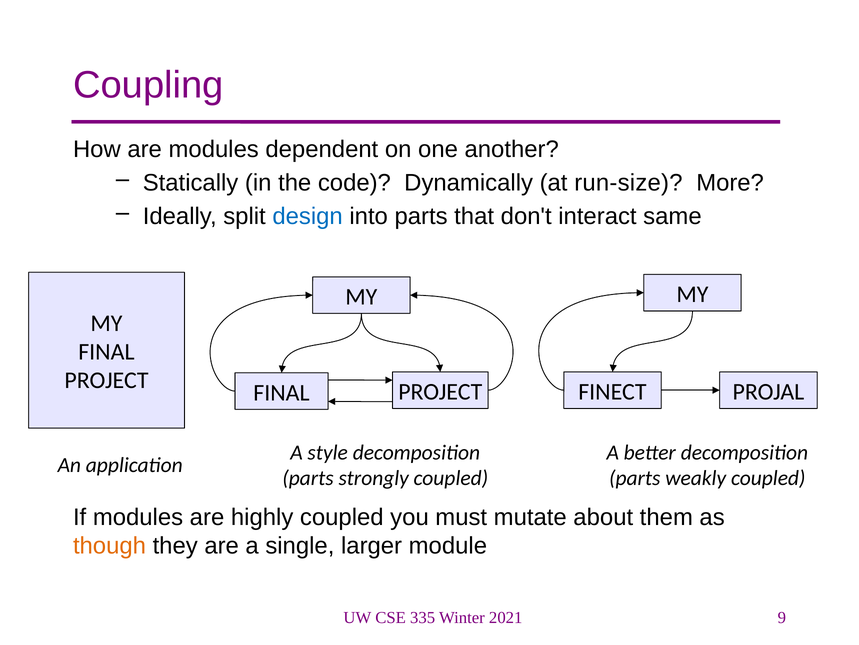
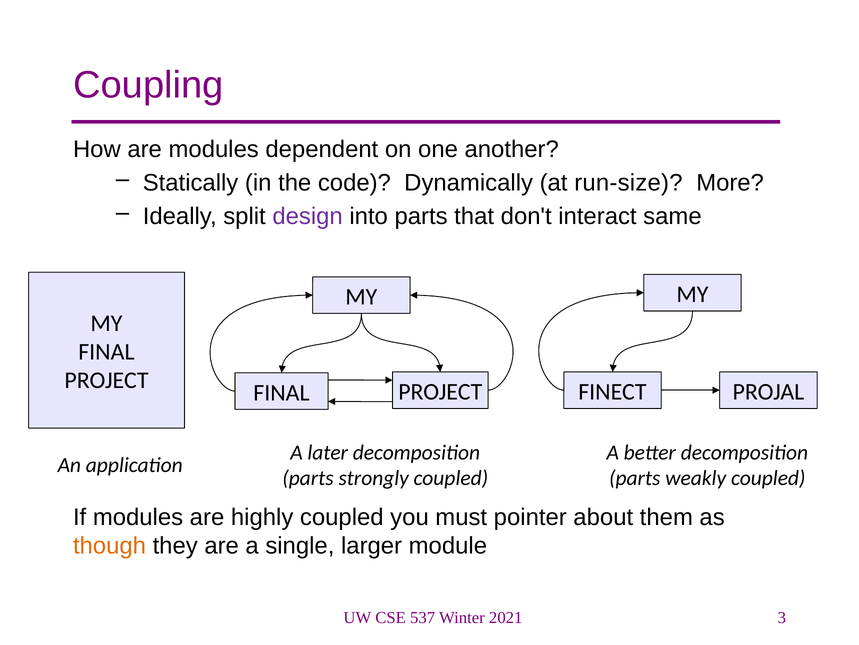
design colour: blue -> purple
style: style -> later
mutate: mutate -> pointer
335: 335 -> 537
9: 9 -> 3
